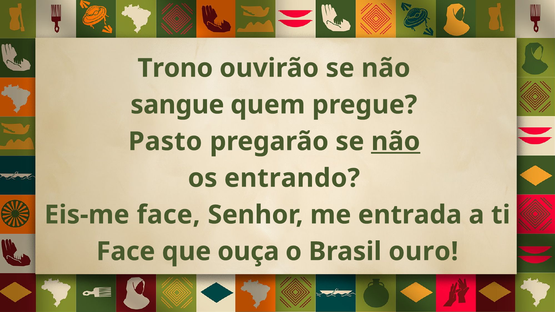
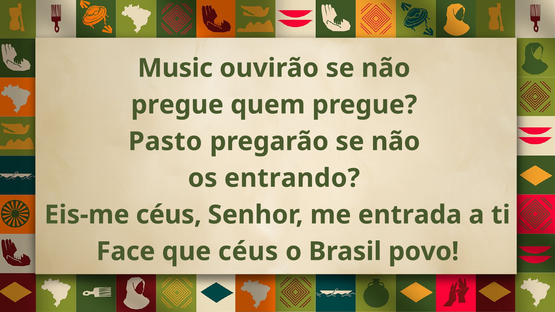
Trono: Trono -> Music
sangue at (177, 105): sangue -> pregue
não at (396, 142) underline: present -> none
Eis-me face: face -> céus
que ouça: ouça -> céus
ouro: ouro -> povo
